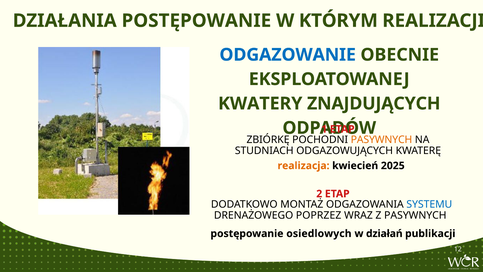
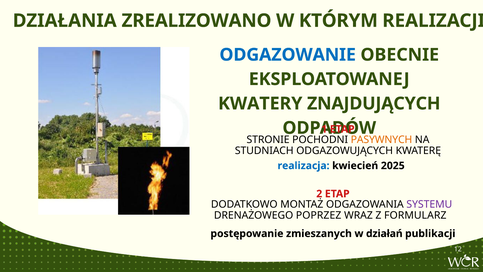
DZIAŁANIA POSTĘPOWANIE: POSTĘPOWANIE -> ZREALIZOWANO
ZBIÓRKĘ: ZBIÓRKĘ -> STRONIE
realizacja colour: orange -> blue
SYSTEMU colour: blue -> purple
Z PASYWNYCH: PASYWNYCH -> FORMULARZ
osiedlowych: osiedlowych -> zmieszanych
